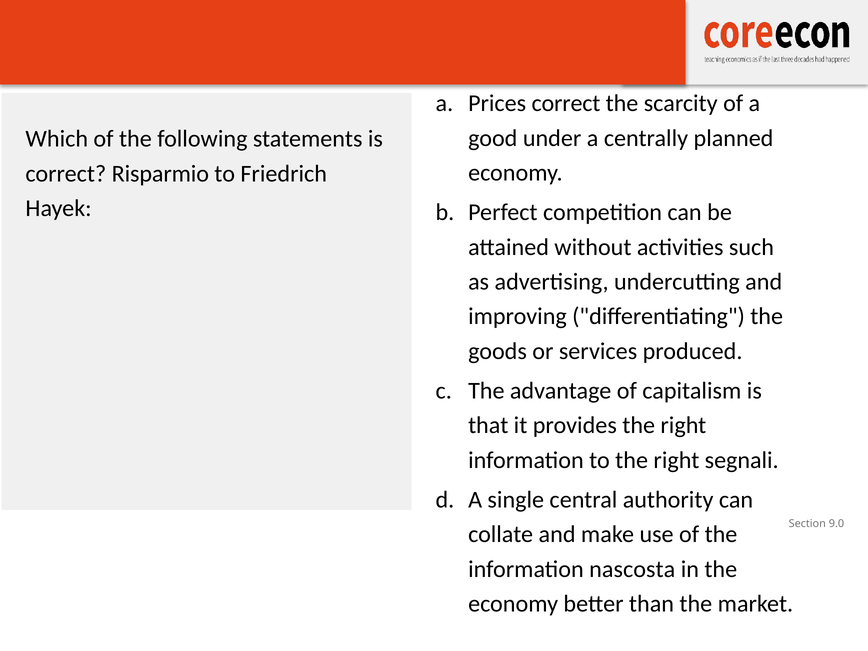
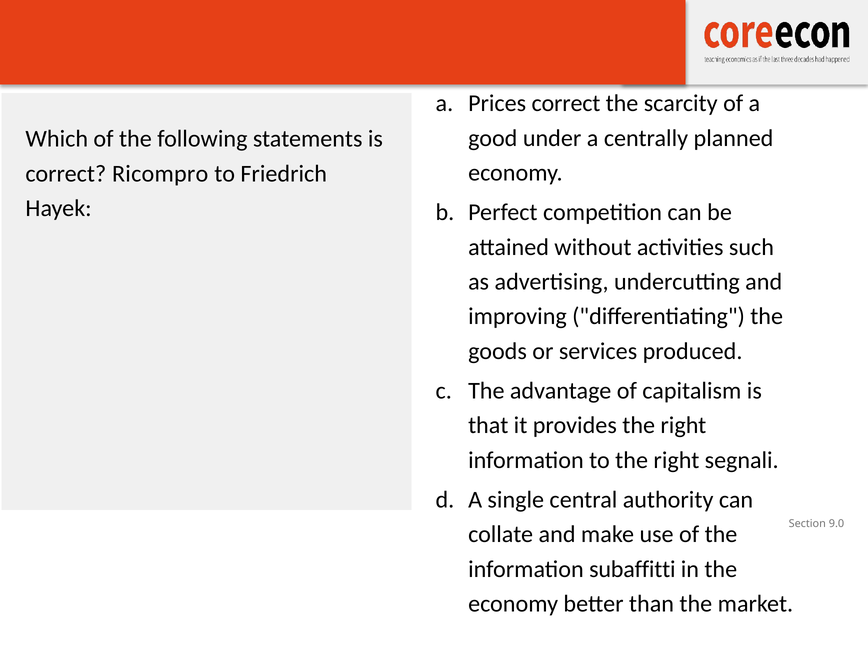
Risparmio: Risparmio -> Ricompro
nascosta: nascosta -> subaffitti
